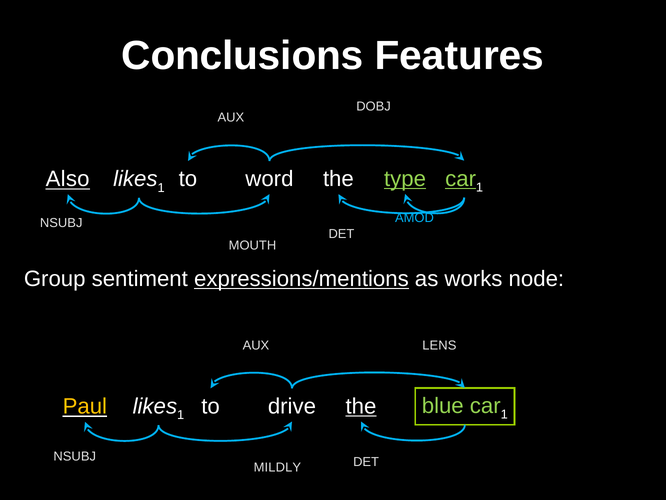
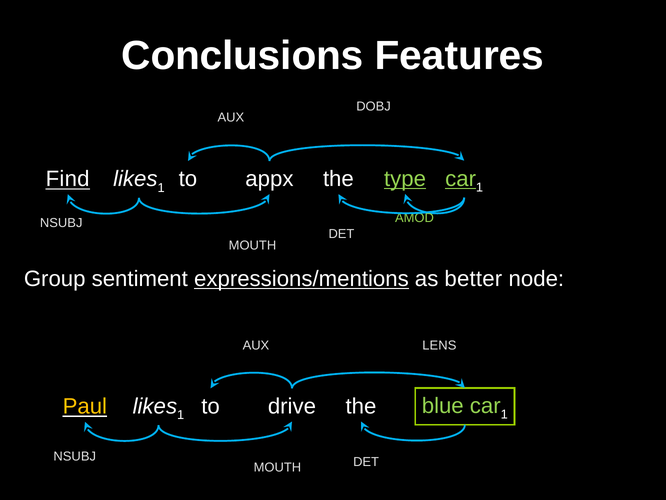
Also: Also -> Find
word: word -> appx
AMOD colour: light blue -> light green
works: works -> better
the at (361, 406) underline: present -> none
MILDLY at (277, 467): MILDLY -> MOUTH
